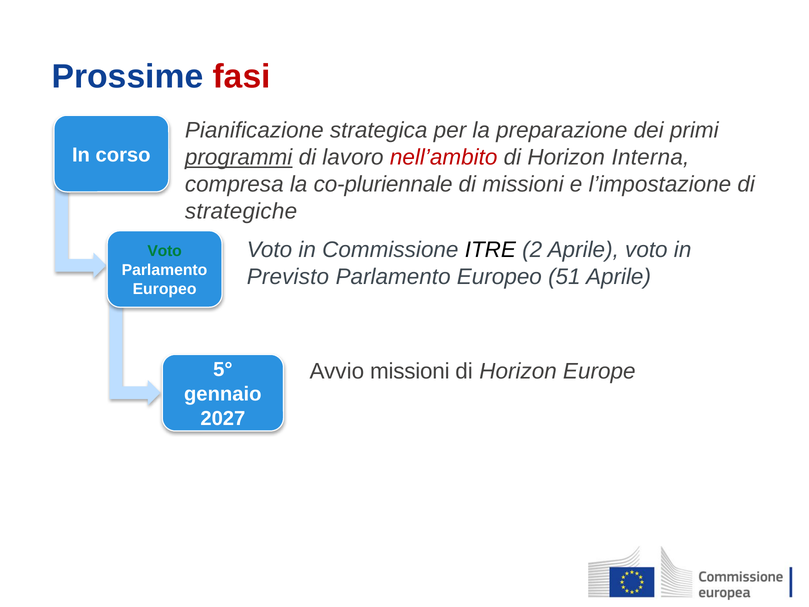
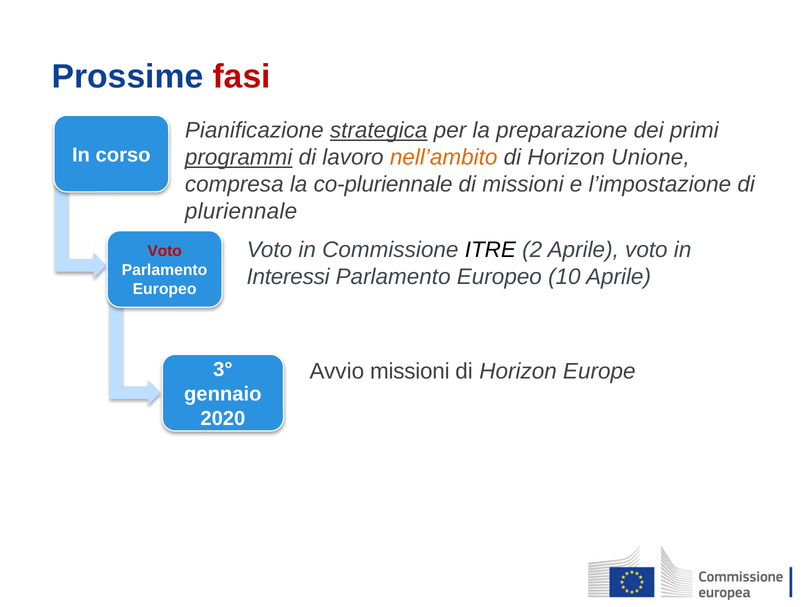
strategica underline: none -> present
nell’ambito colour: red -> orange
Interna: Interna -> Unione
strategiche: strategiche -> pluriennale
Voto at (165, 251) colour: green -> red
Previsto: Previsto -> Interessi
51: 51 -> 10
5°: 5° -> 3°
2027: 2027 -> 2020
